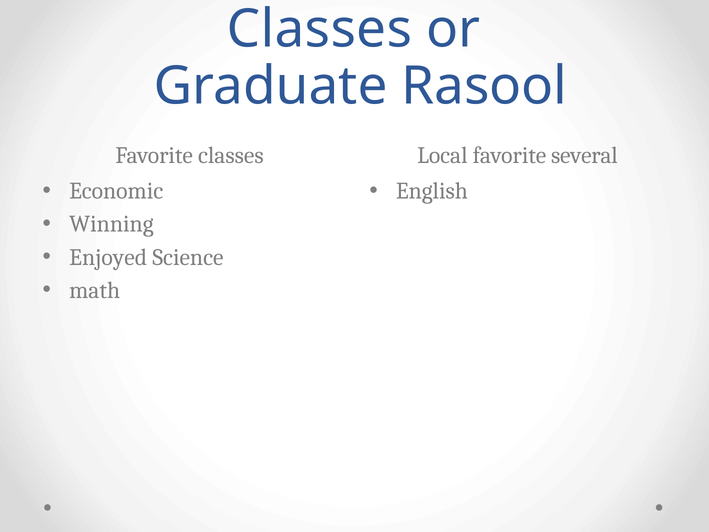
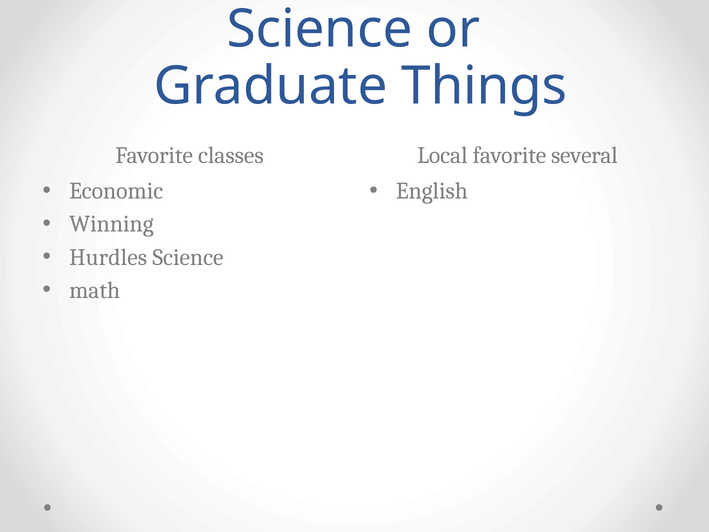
Classes at (319, 29): Classes -> Science
Rasool: Rasool -> Things
Enjoyed: Enjoyed -> Hurdles
